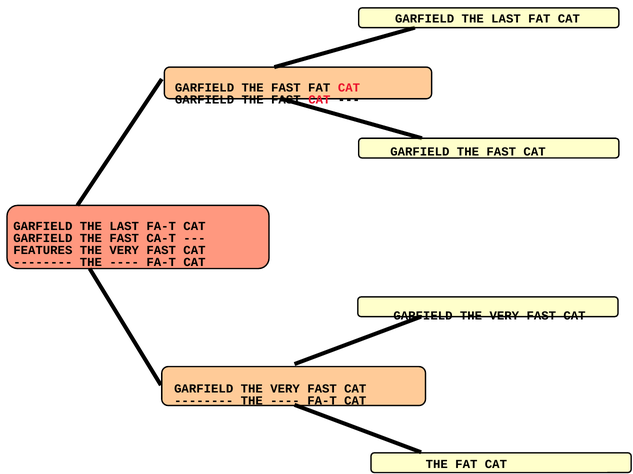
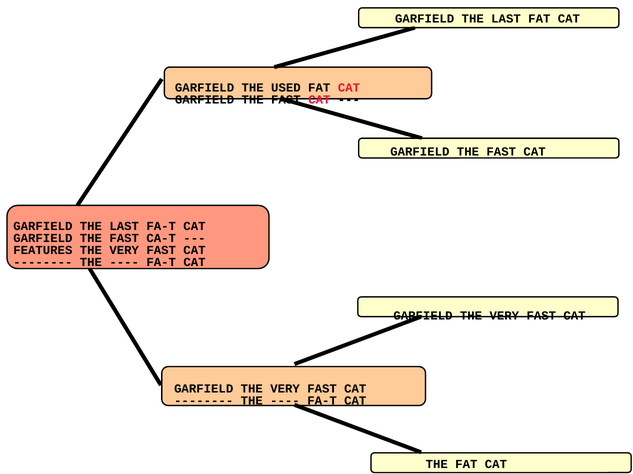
FAST at (286, 88): FAST -> USED
